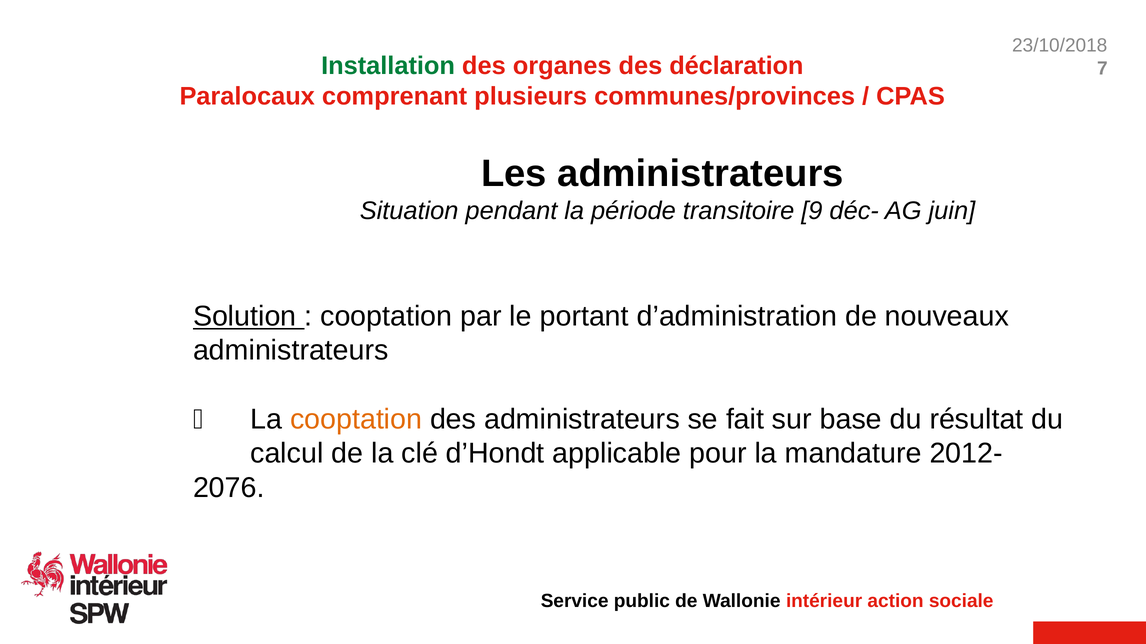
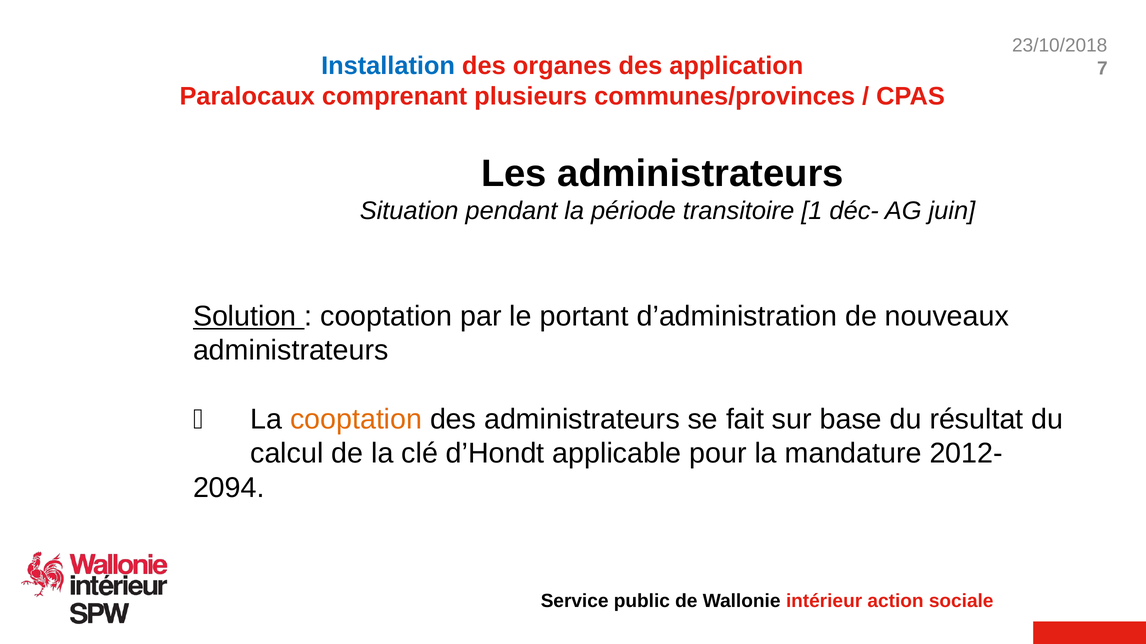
Installation colour: green -> blue
déclaration: déclaration -> application
9: 9 -> 1
2076: 2076 -> 2094
